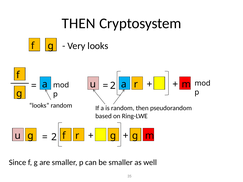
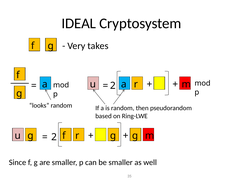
THEN at (79, 24): THEN -> IDEAL
Very looks: looks -> takes
